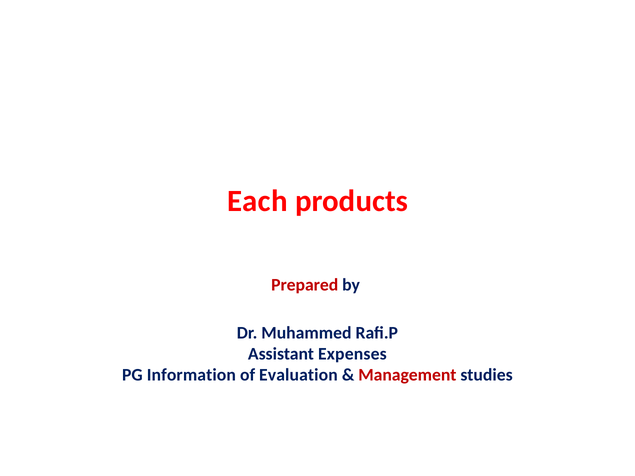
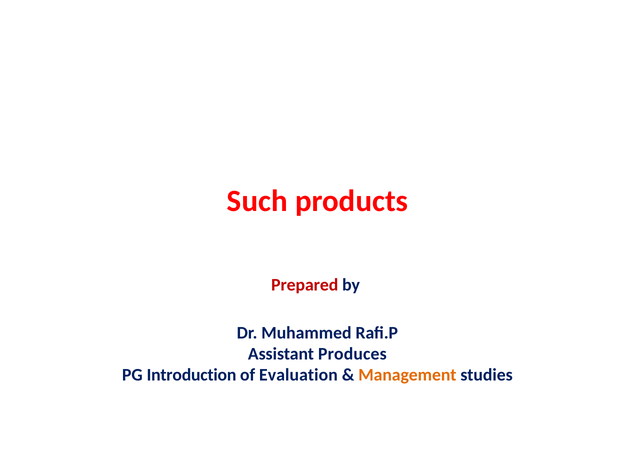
Each: Each -> Such
Expenses: Expenses -> Produces
Information: Information -> Introduction
Management colour: red -> orange
